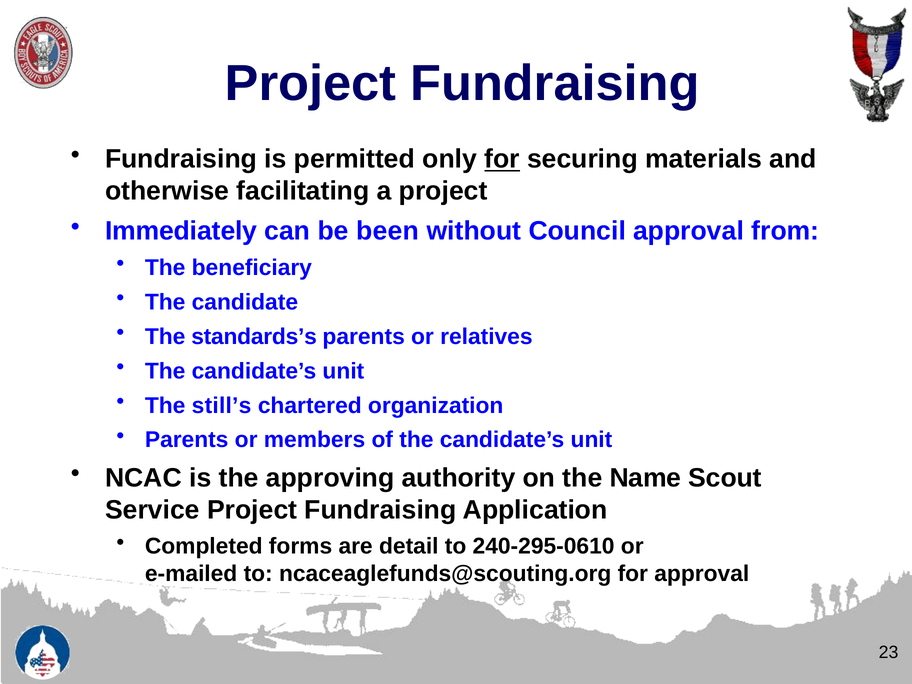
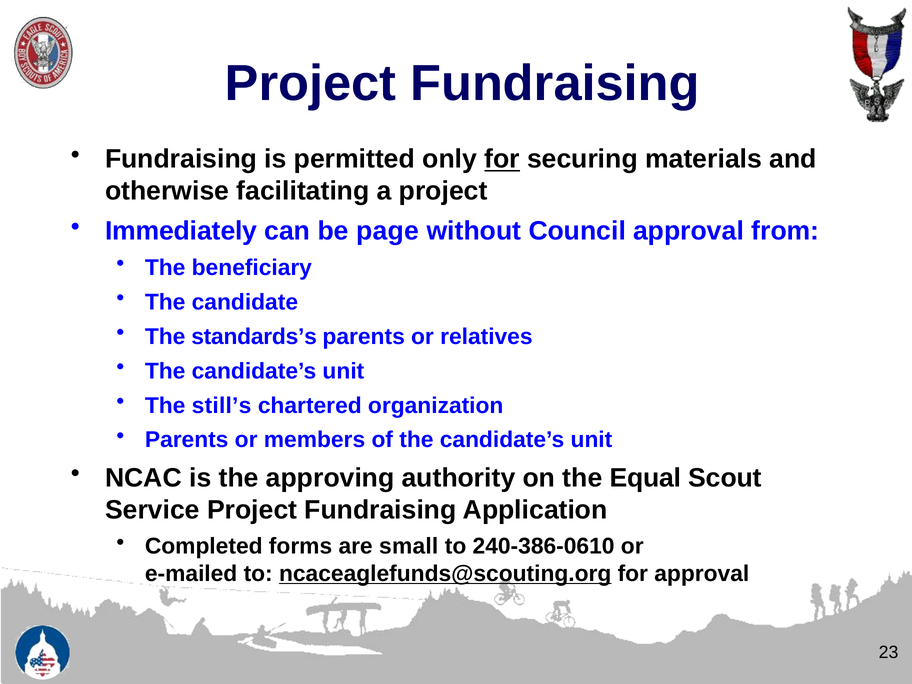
been: been -> page
Name: Name -> Equal
detail: detail -> small
240-295-0610: 240-295-0610 -> 240-386-0610
ncaceaglefunds@scouting.org underline: none -> present
